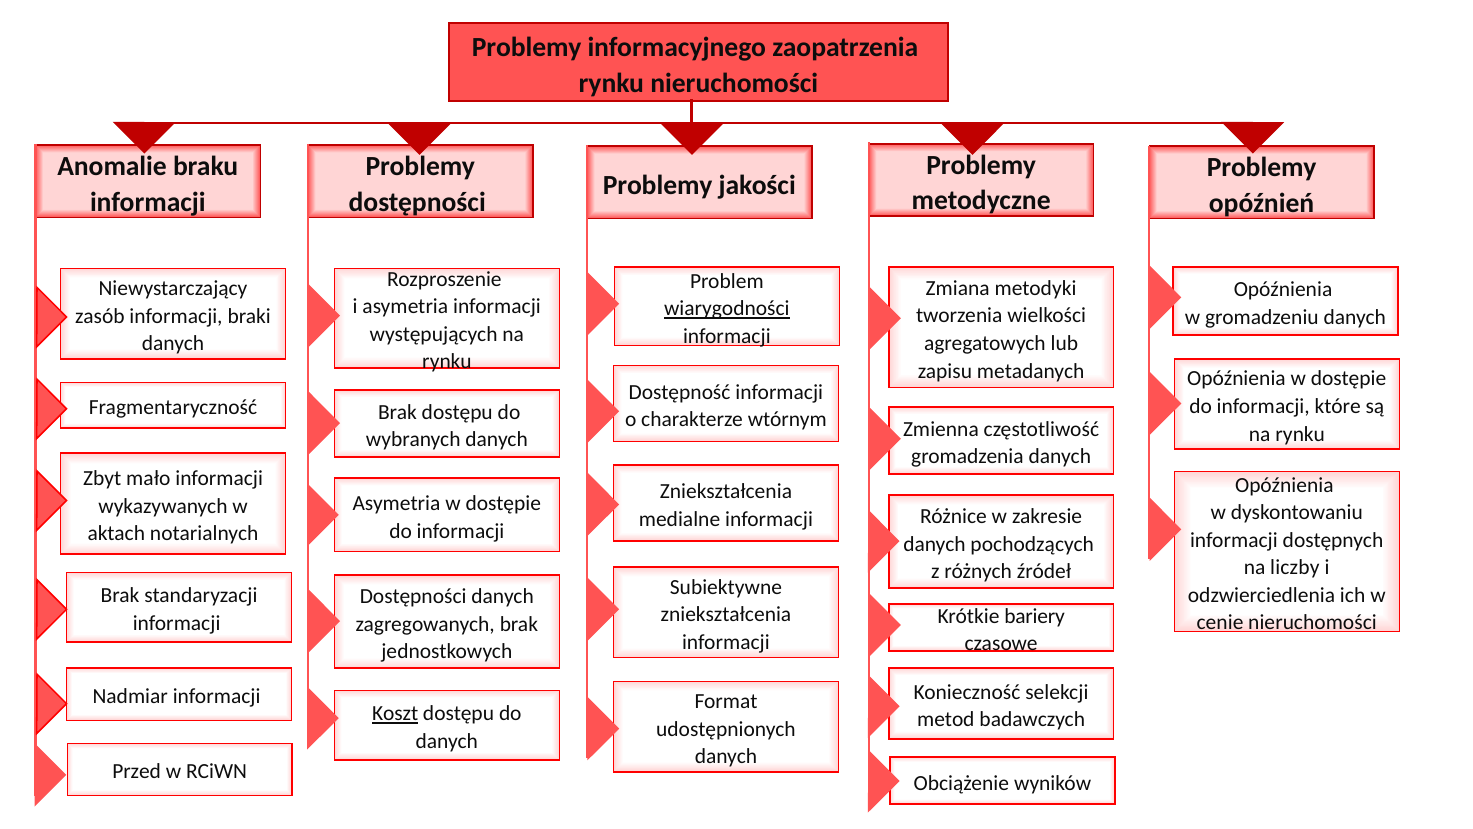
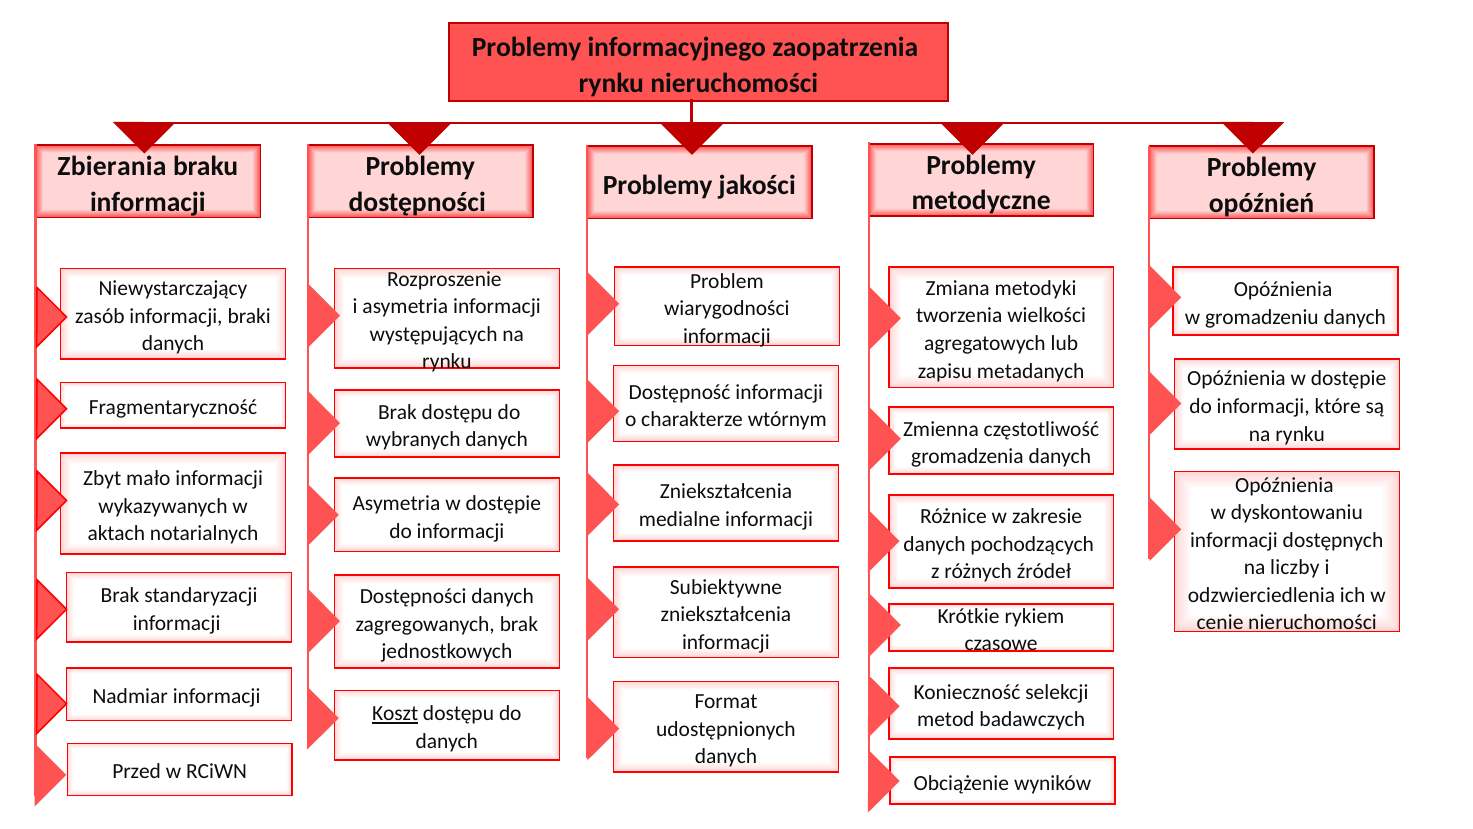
Anomalie: Anomalie -> Zbierania
wiarygodności underline: present -> none
bariery: bariery -> rykiem
